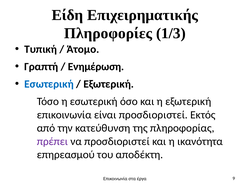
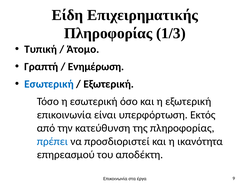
Πληροφορίες at (108, 33): Πληροφορίες -> Πληροφορίας
είναι προσδιοριστεί: προσδιοριστεί -> υπερφόρτωση
πρέπει colour: purple -> blue
